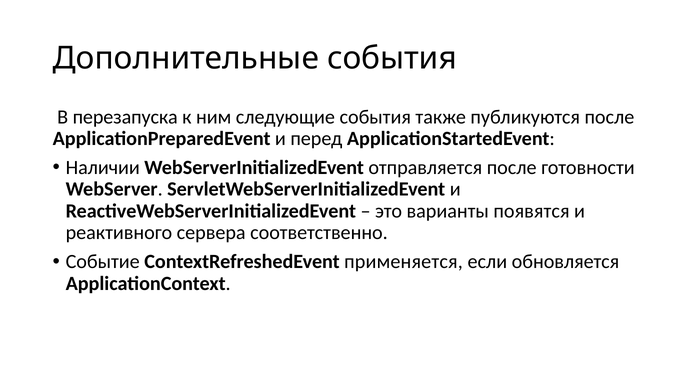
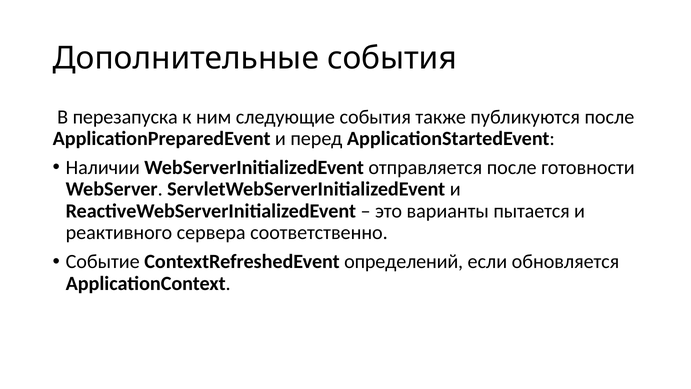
появятся: появятся -> пытается
применяется: применяется -> определений
